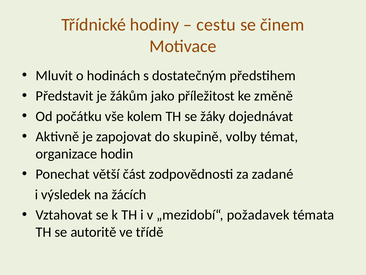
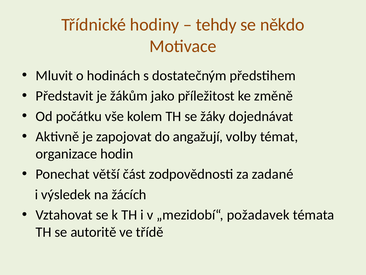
cestu: cestu -> tehdy
činem: činem -> někdo
skupině: skupině -> angažují
